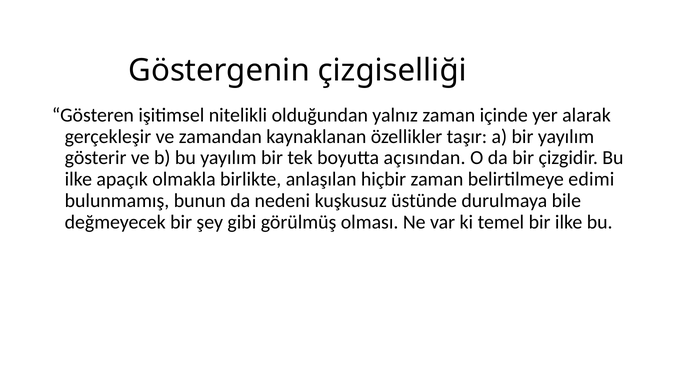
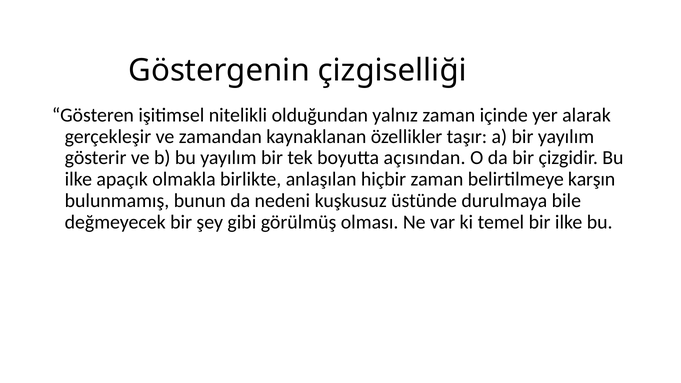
edimi: edimi -> karşın
